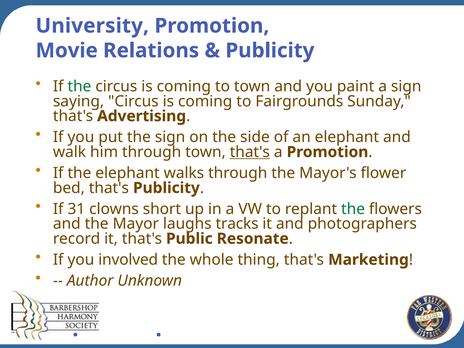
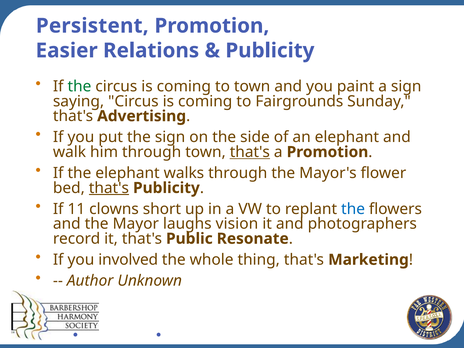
University: University -> Persistent
Movie: Movie -> Easier
that's at (109, 188) underline: none -> present
31: 31 -> 11
the at (353, 209) colour: green -> blue
tracks: tracks -> vision
